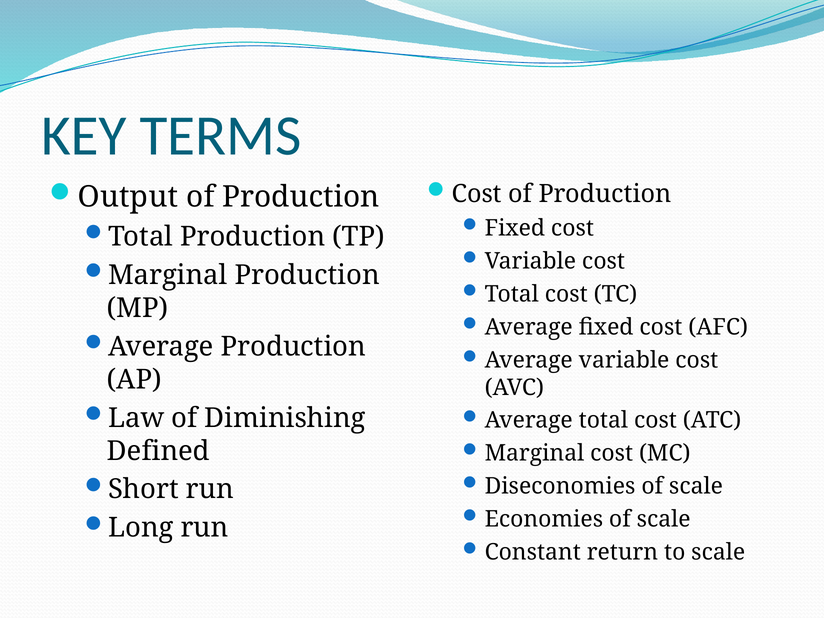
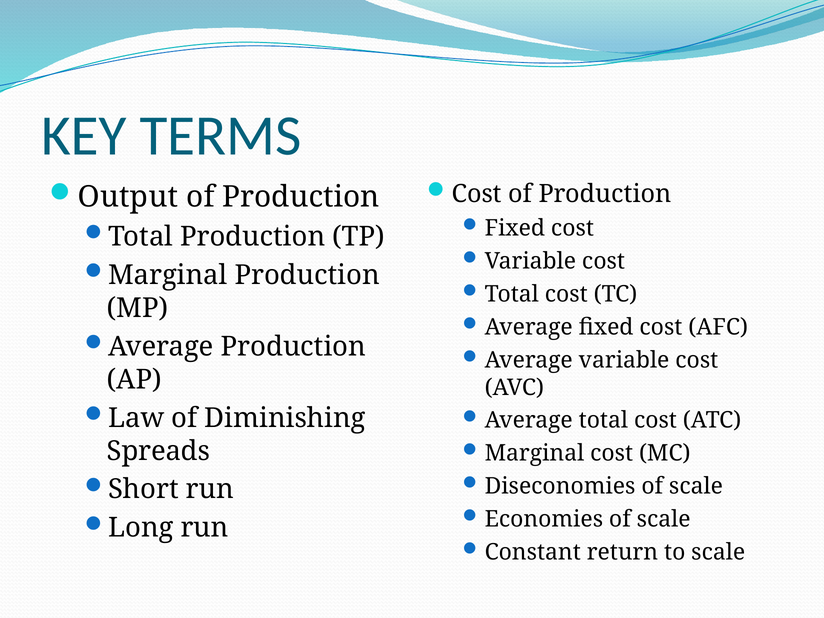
Defined: Defined -> Spreads
